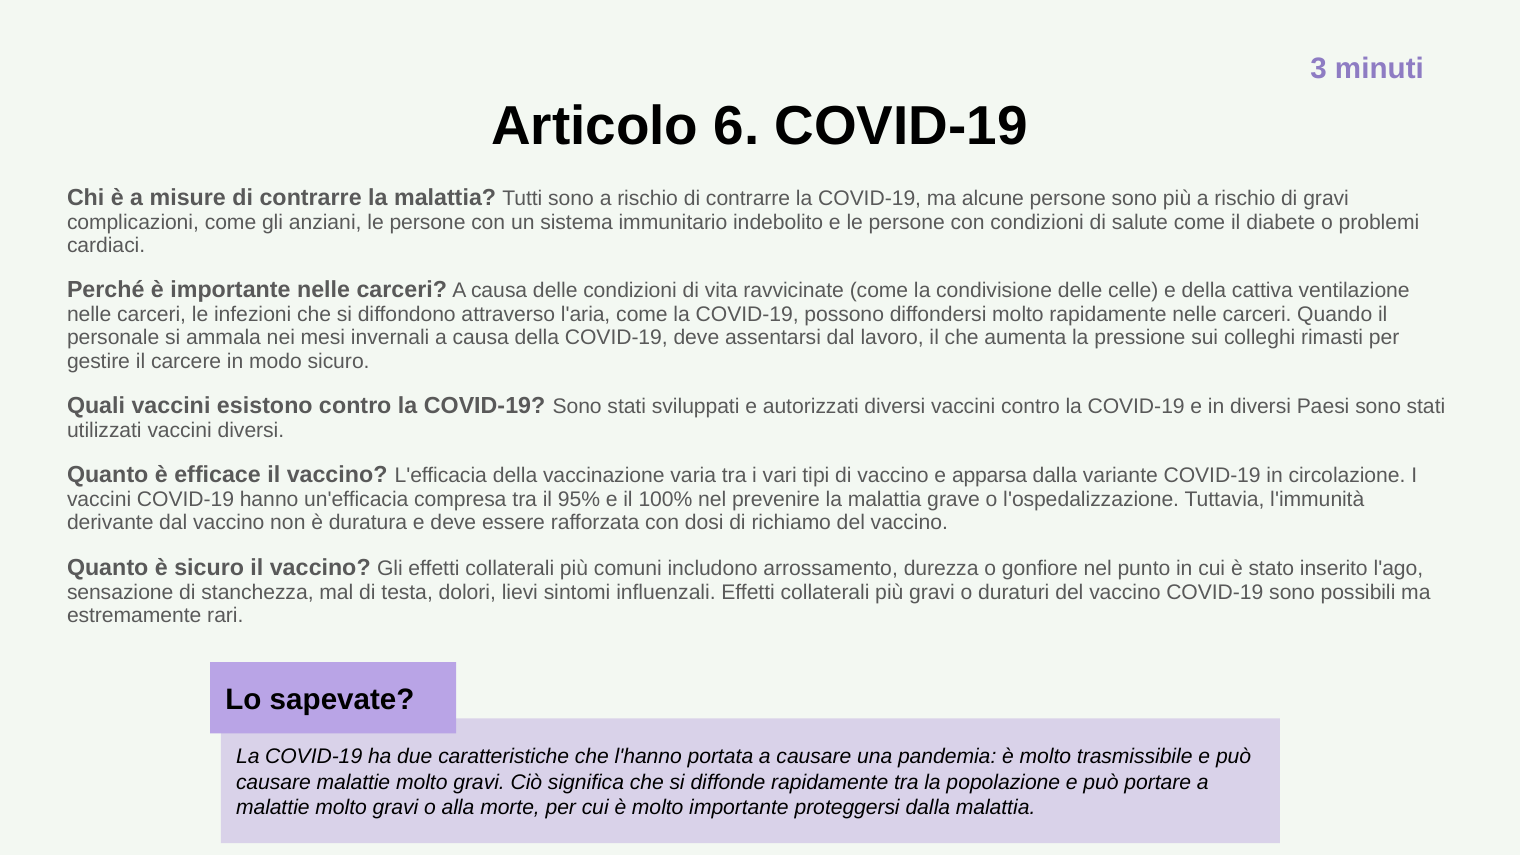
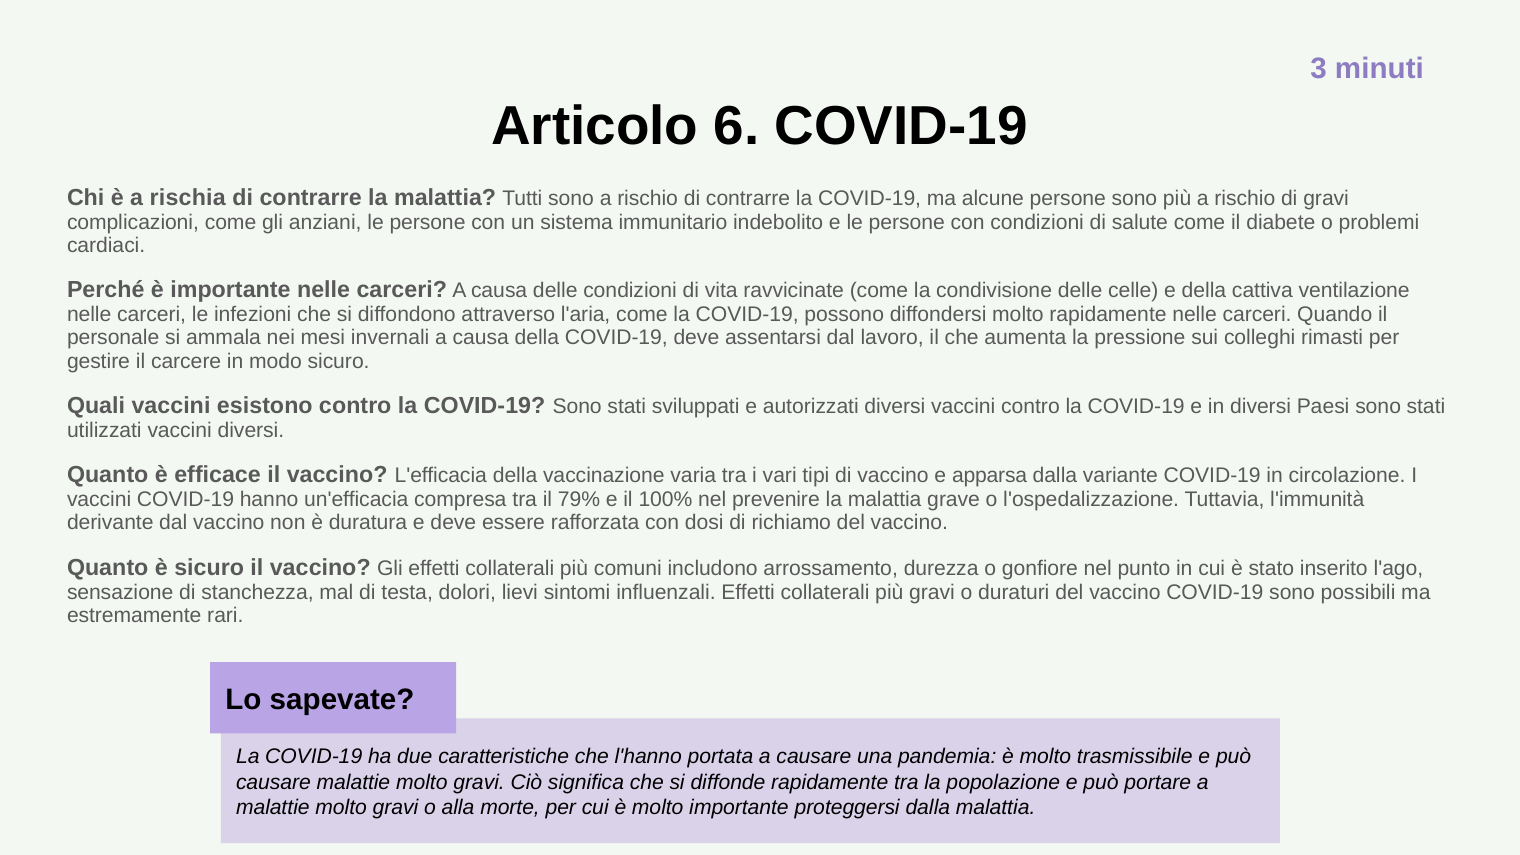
misure: misure -> rischia
95%: 95% -> 79%
